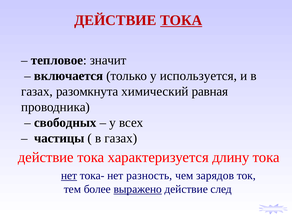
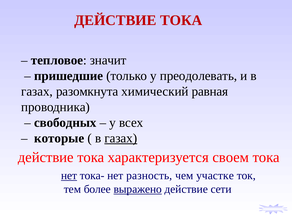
ТОКА at (181, 20) underline: present -> none
включается: включается -> пришедшие
используется: используется -> преодолевать
частицы: частицы -> которые
газах at (121, 138) underline: none -> present
длину: длину -> своем
зарядов: зарядов -> участке
след: след -> сети
